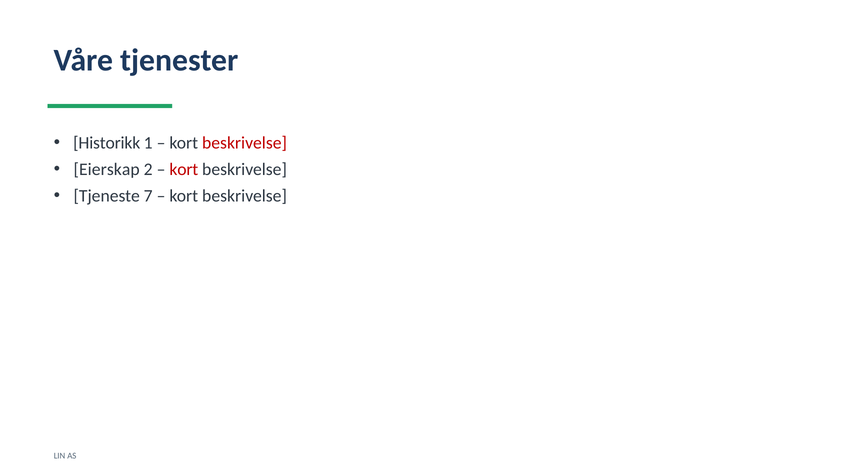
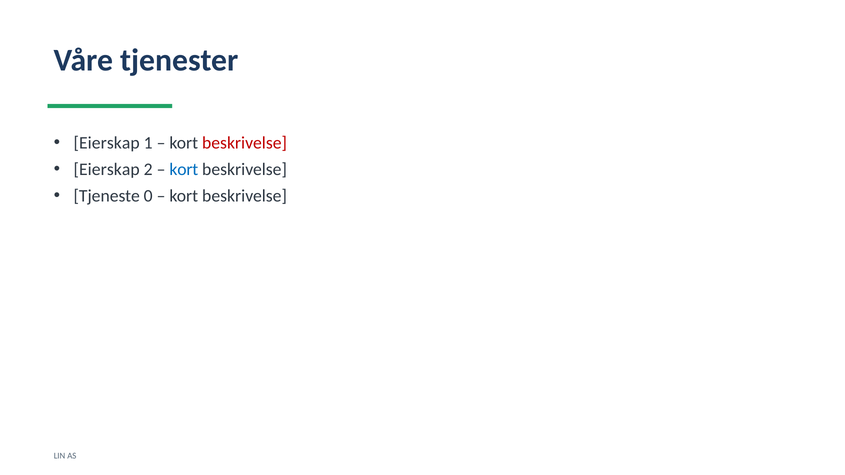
Historikk at (107, 143): Historikk -> Eierskap
kort at (184, 170) colour: red -> blue
7: 7 -> 0
